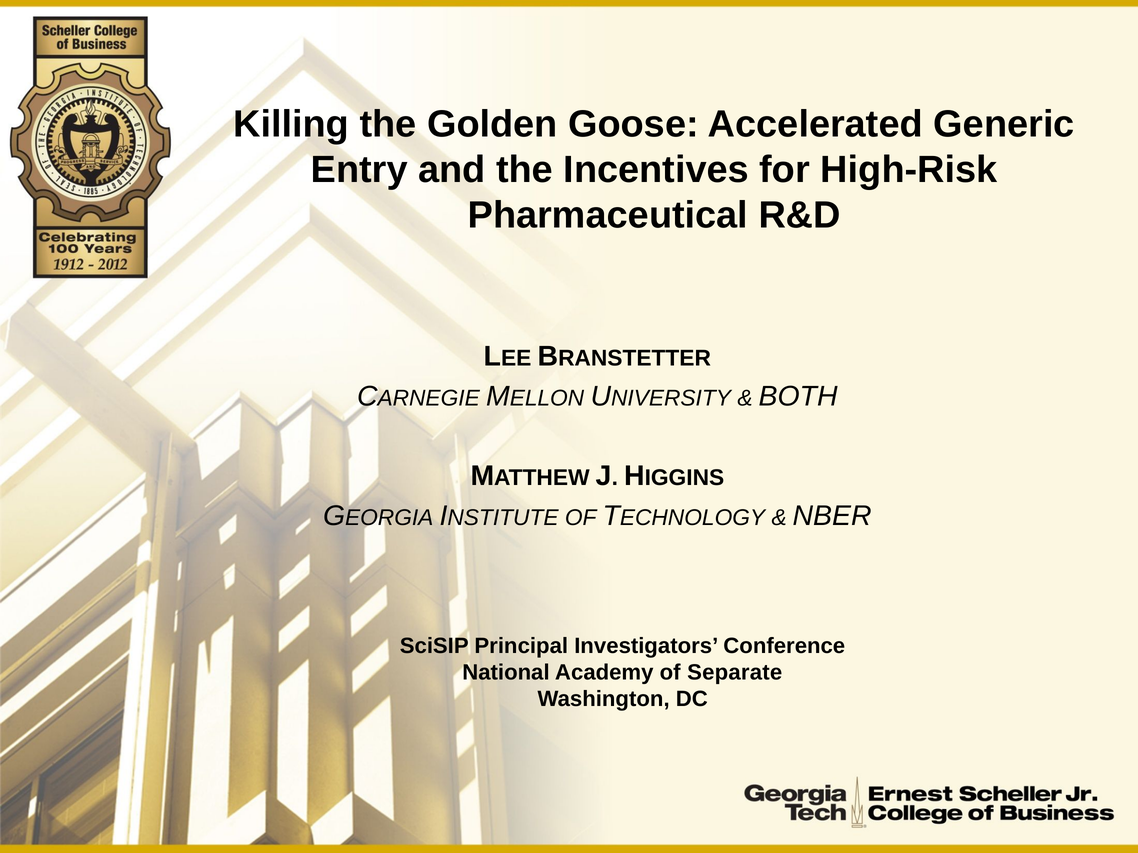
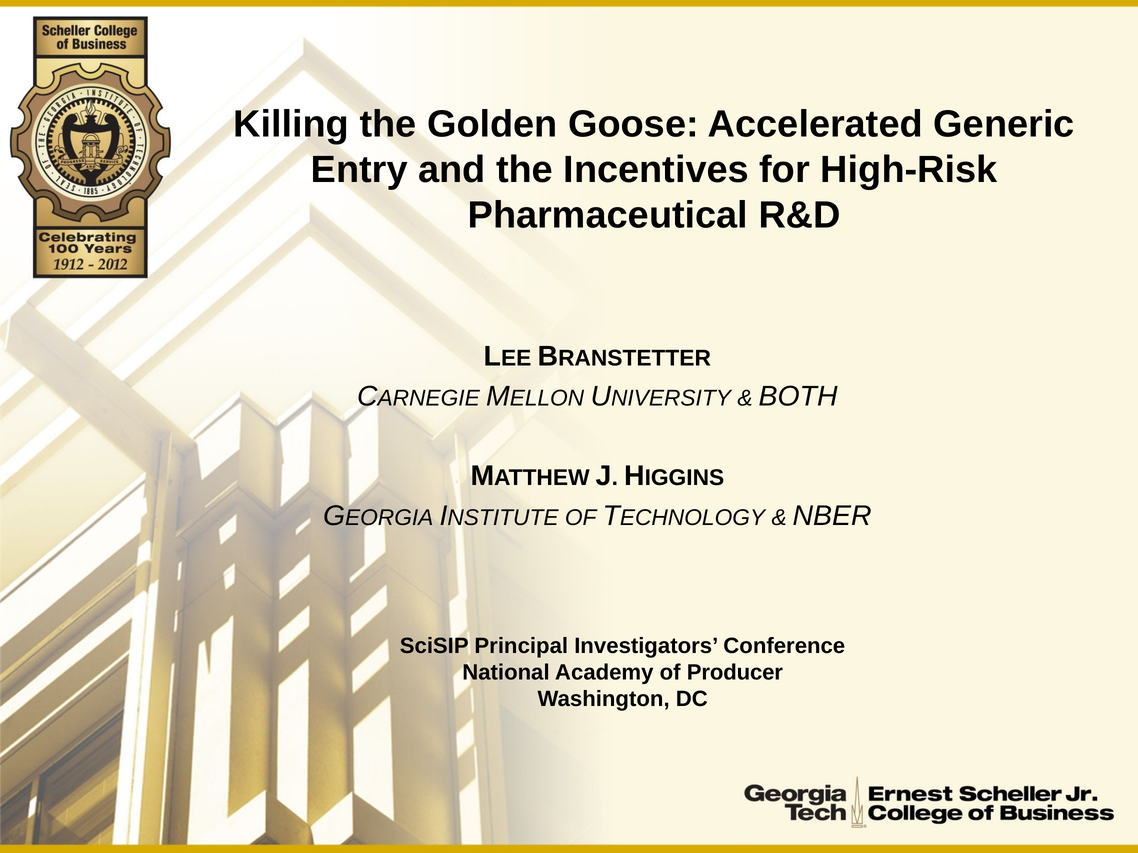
Separate: Separate -> Producer
